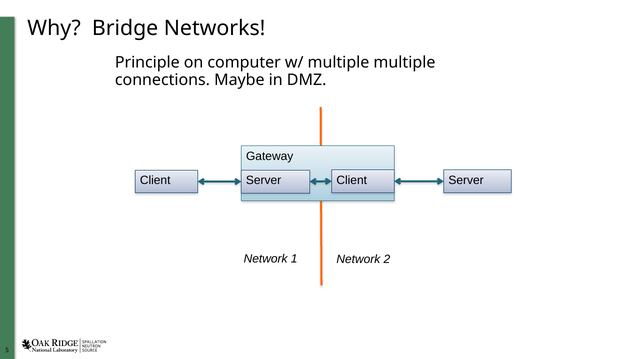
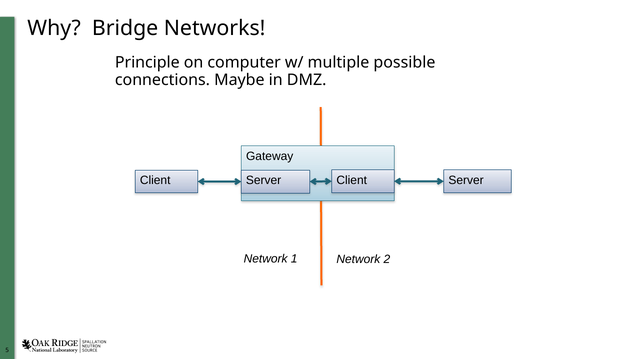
multiple multiple: multiple -> possible
